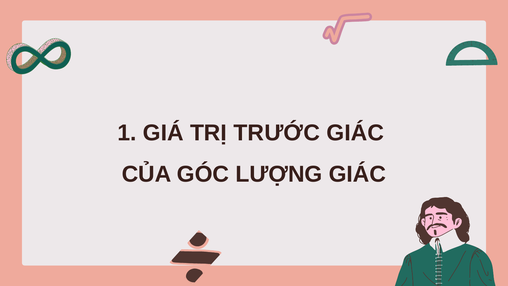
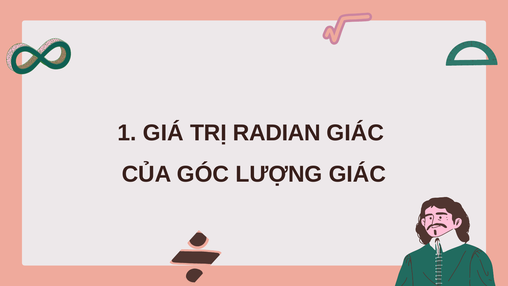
TRƯỚC: TRƯỚC -> RADIAN
